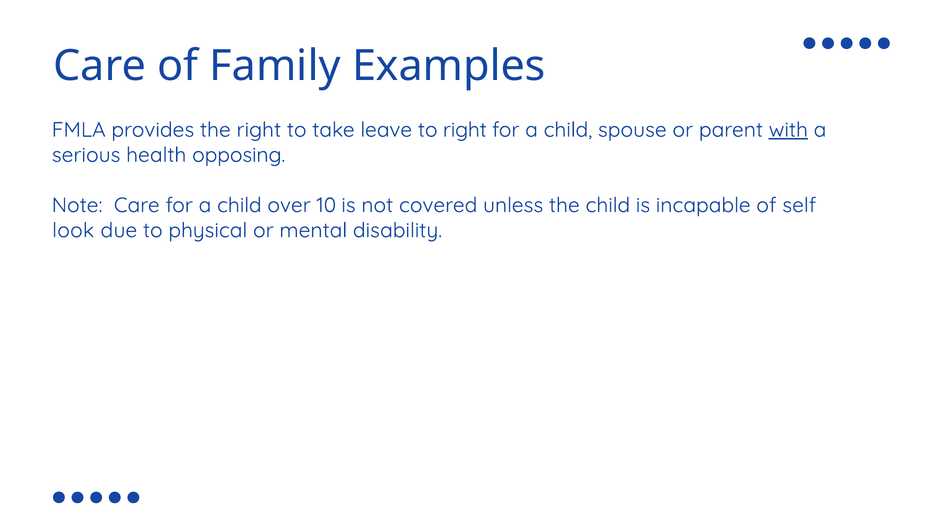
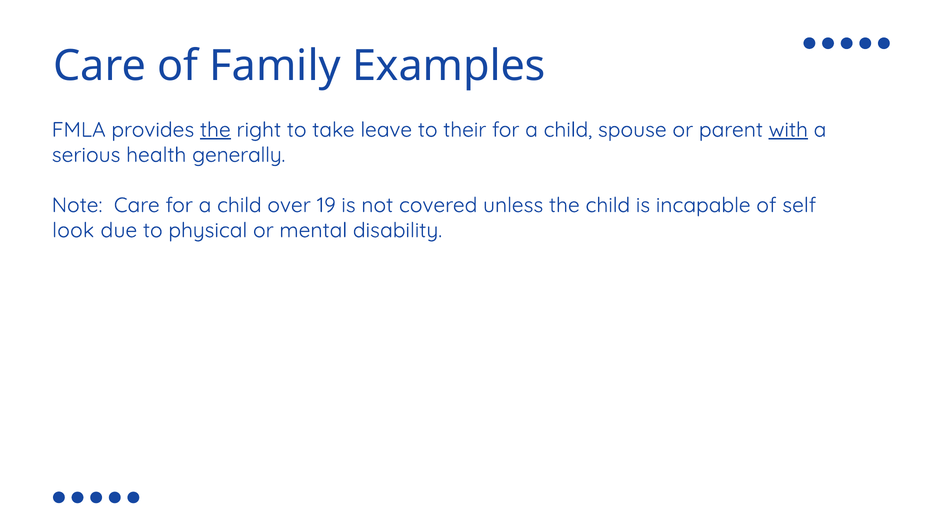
the at (215, 130) underline: none -> present
to right: right -> their
opposing: opposing -> generally
10: 10 -> 19
